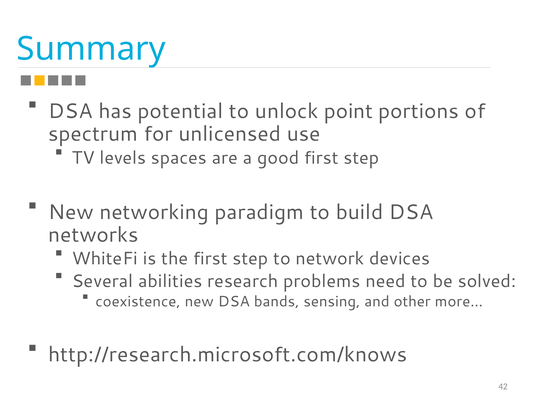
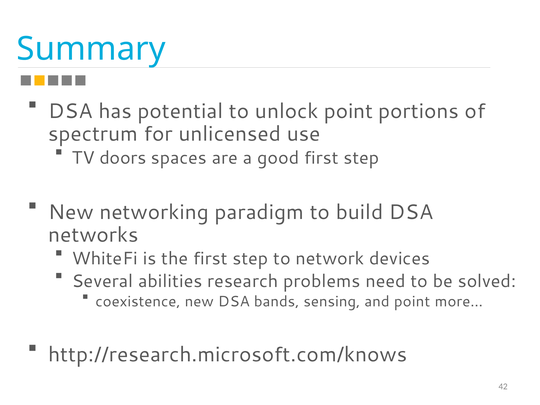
levels: levels -> doors
and other: other -> point
